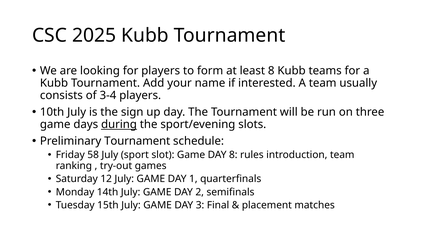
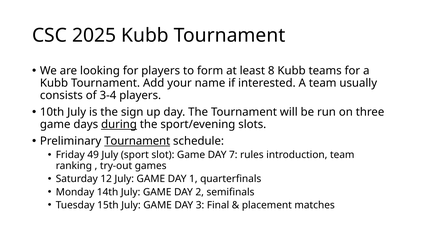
Tournament at (137, 141) underline: none -> present
58: 58 -> 49
DAY 8: 8 -> 7
